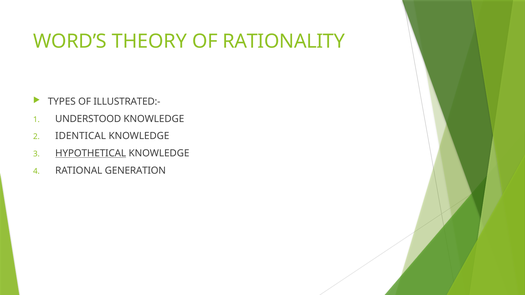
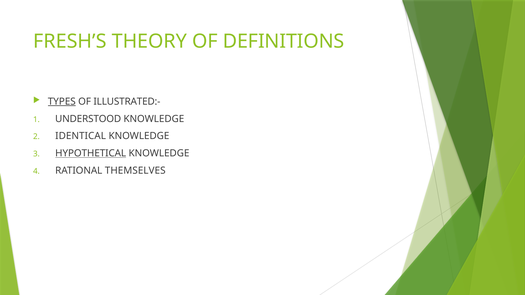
WORD’S: WORD’S -> FRESH’S
RATIONALITY: RATIONALITY -> DEFINITIONS
TYPES underline: none -> present
GENERATION: GENERATION -> THEMSELVES
